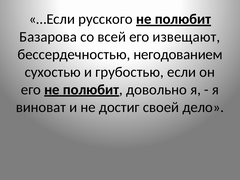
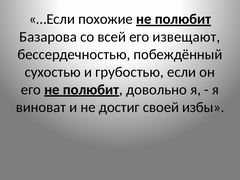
русского: русского -> похожие
негодованием: негодованием -> побеждённый
дело: дело -> избы
